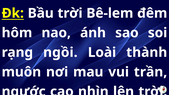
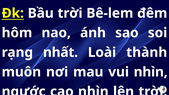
ngồi: ngồi -> nhất
vui trần: trần -> nhìn
